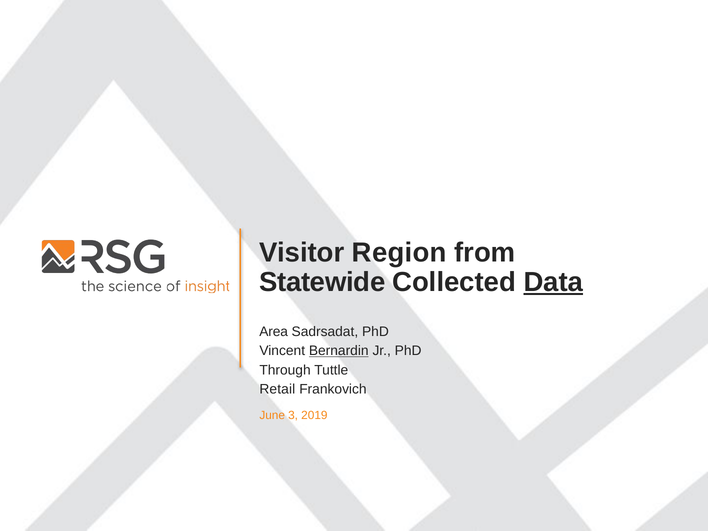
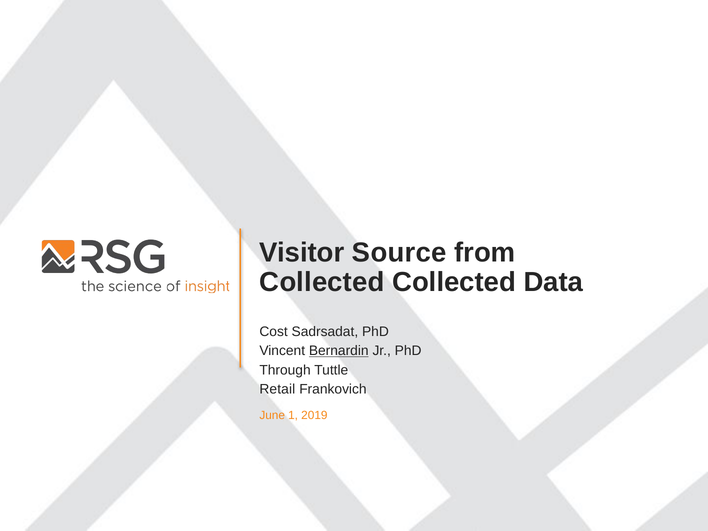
Region: Region -> Source
Statewide at (322, 282): Statewide -> Collected
Data underline: present -> none
Area: Area -> Cost
3: 3 -> 1
